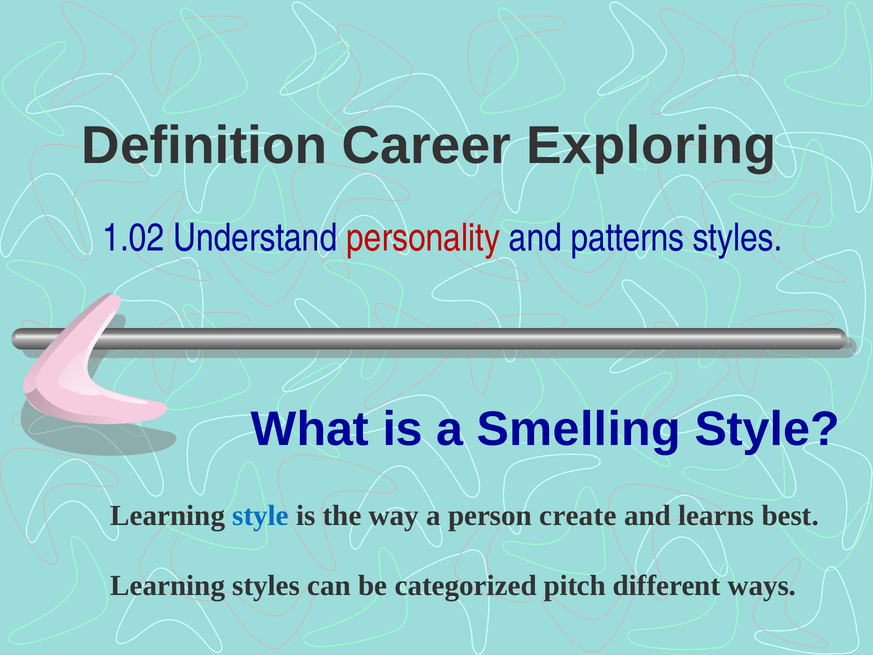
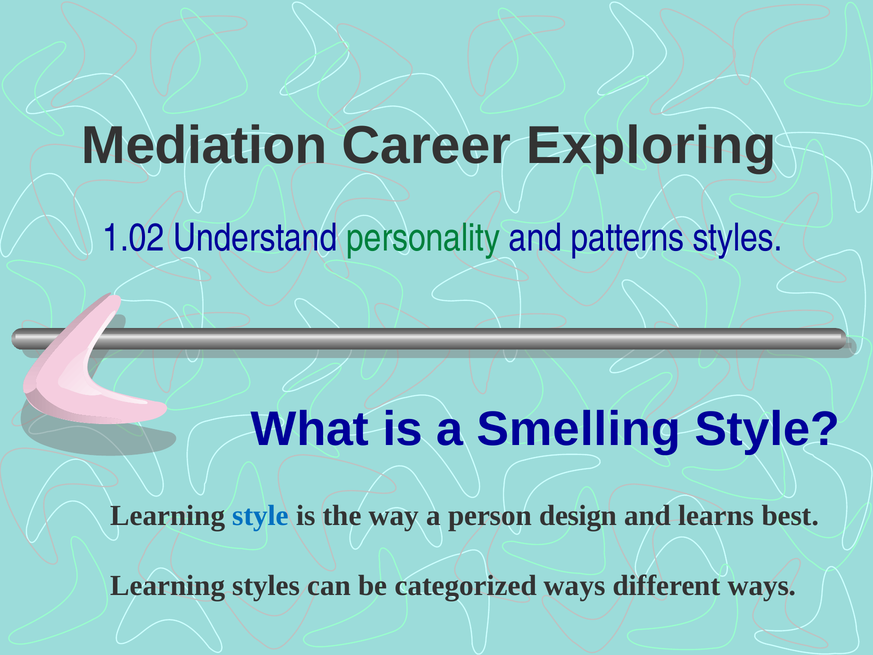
Definition: Definition -> Mediation
personality colour: red -> green
create: create -> design
categorized pitch: pitch -> ways
